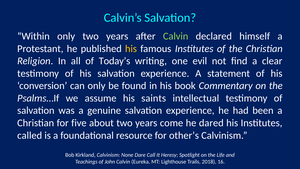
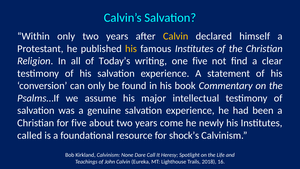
Calvin at (176, 36) colour: light green -> yellow
one evil: evil -> five
saints: saints -> major
dared: dared -> newly
other’s: other’s -> shock’s
